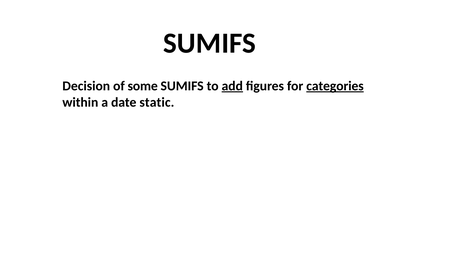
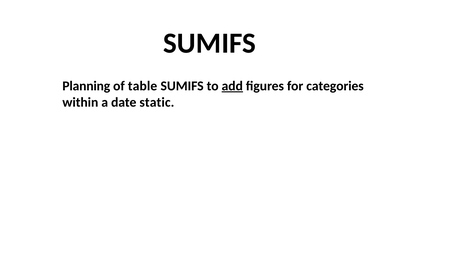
Decision: Decision -> Planning
some: some -> table
categories underline: present -> none
